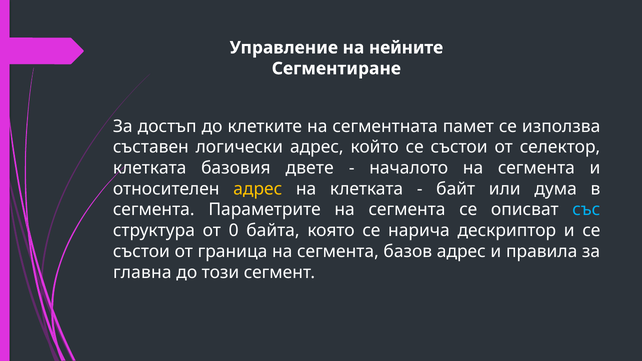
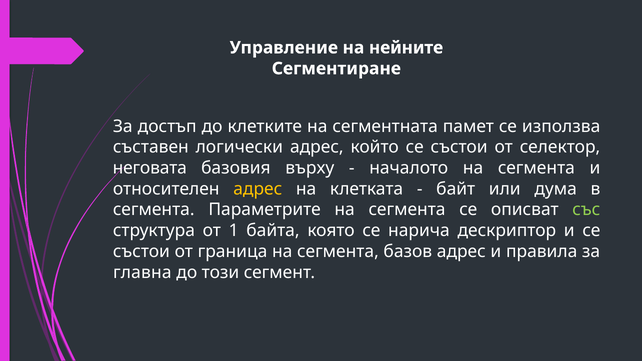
клетката at (150, 168): клетката -> неговата
двете: двете -> върху
със colour: light blue -> light green
0: 0 -> 1
